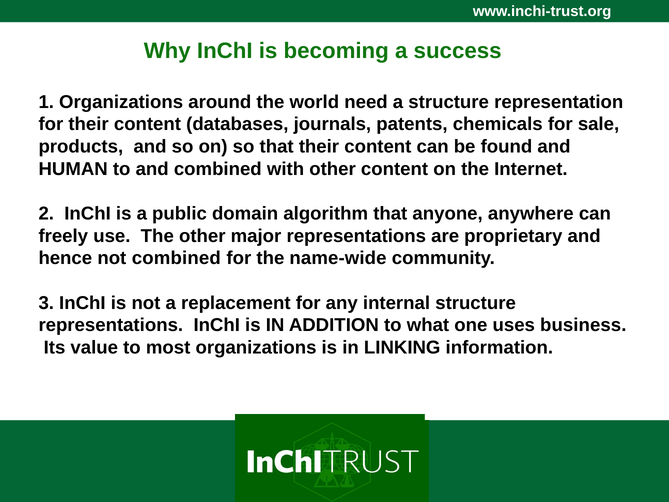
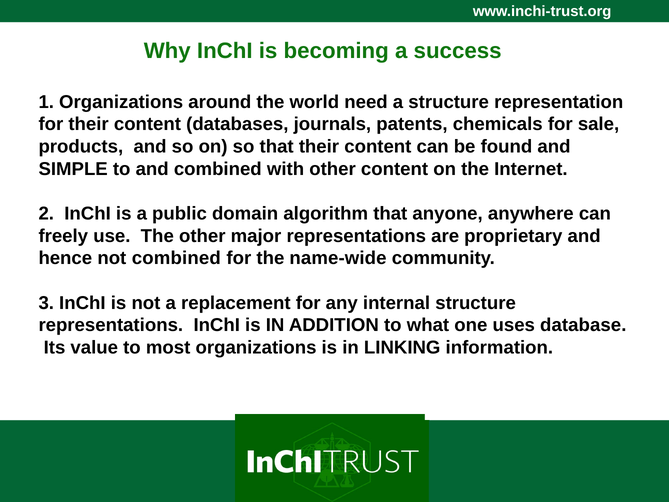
HUMAN: HUMAN -> SIMPLE
business: business -> database
